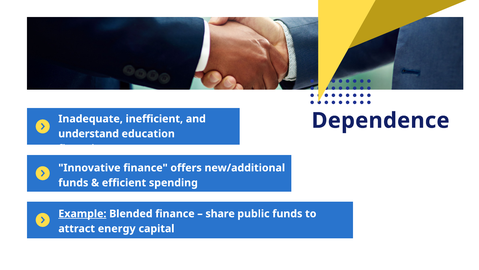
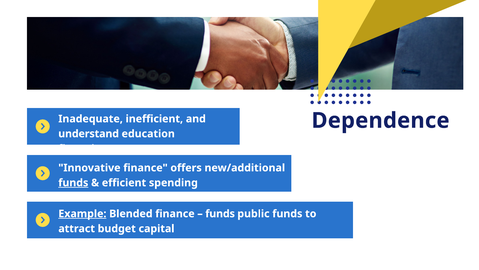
funds at (73, 182) underline: none -> present
share at (220, 213): share -> funds
energy: energy -> budget
